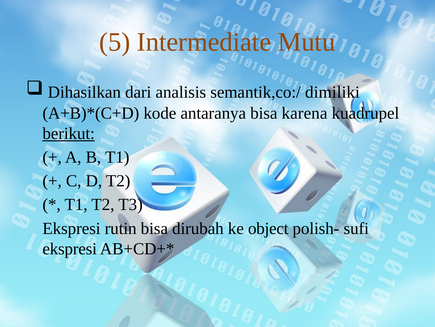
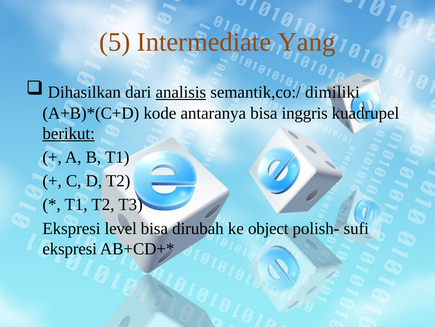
Mutu: Mutu -> Yang
analisis underline: none -> present
karena: karena -> inggris
rutin: rutin -> level
